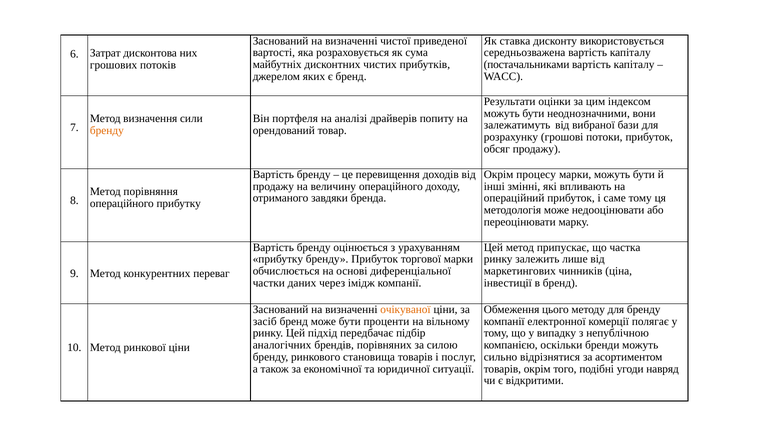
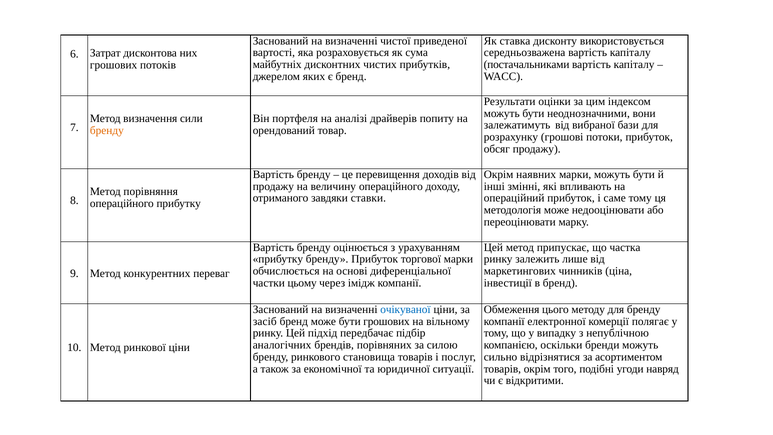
процесу: процесу -> наявних
бренда: бренда -> ставки
даних: даних -> цьому
очікуваної colour: orange -> blue
бути проценти: проценти -> грошових
